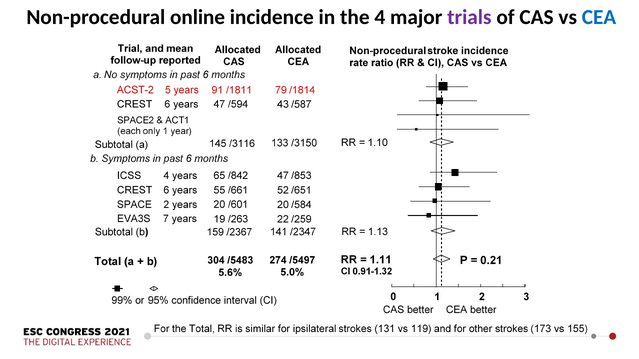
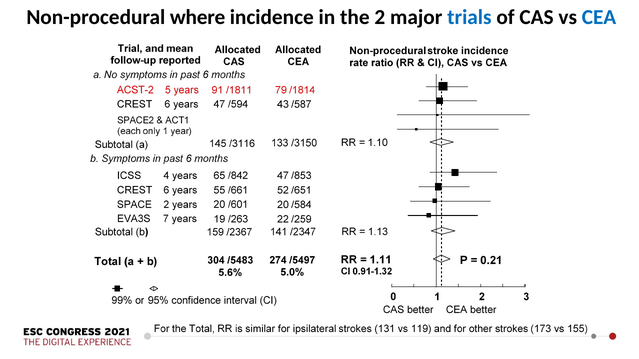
online: online -> where
4: 4 -> 2
trials colour: purple -> blue
